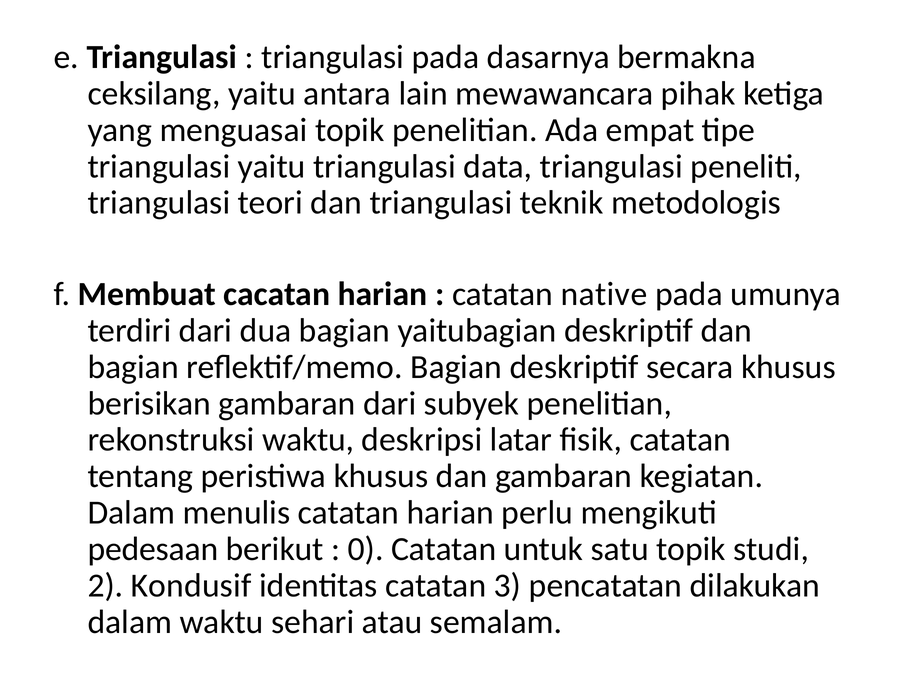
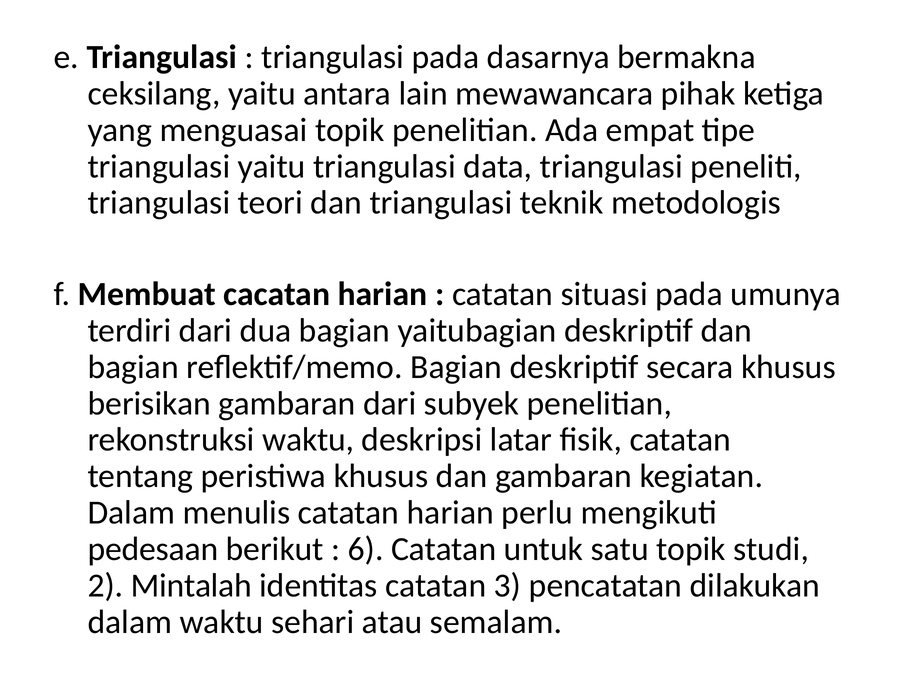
native: native -> situasi
0: 0 -> 6
Kondusif: Kondusif -> Mintalah
